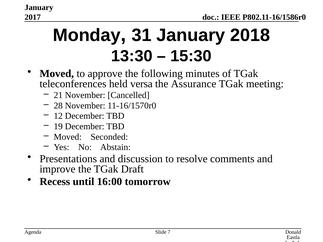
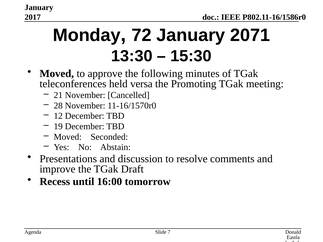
31: 31 -> 72
2018: 2018 -> 2071
Assurance: Assurance -> Promoting
